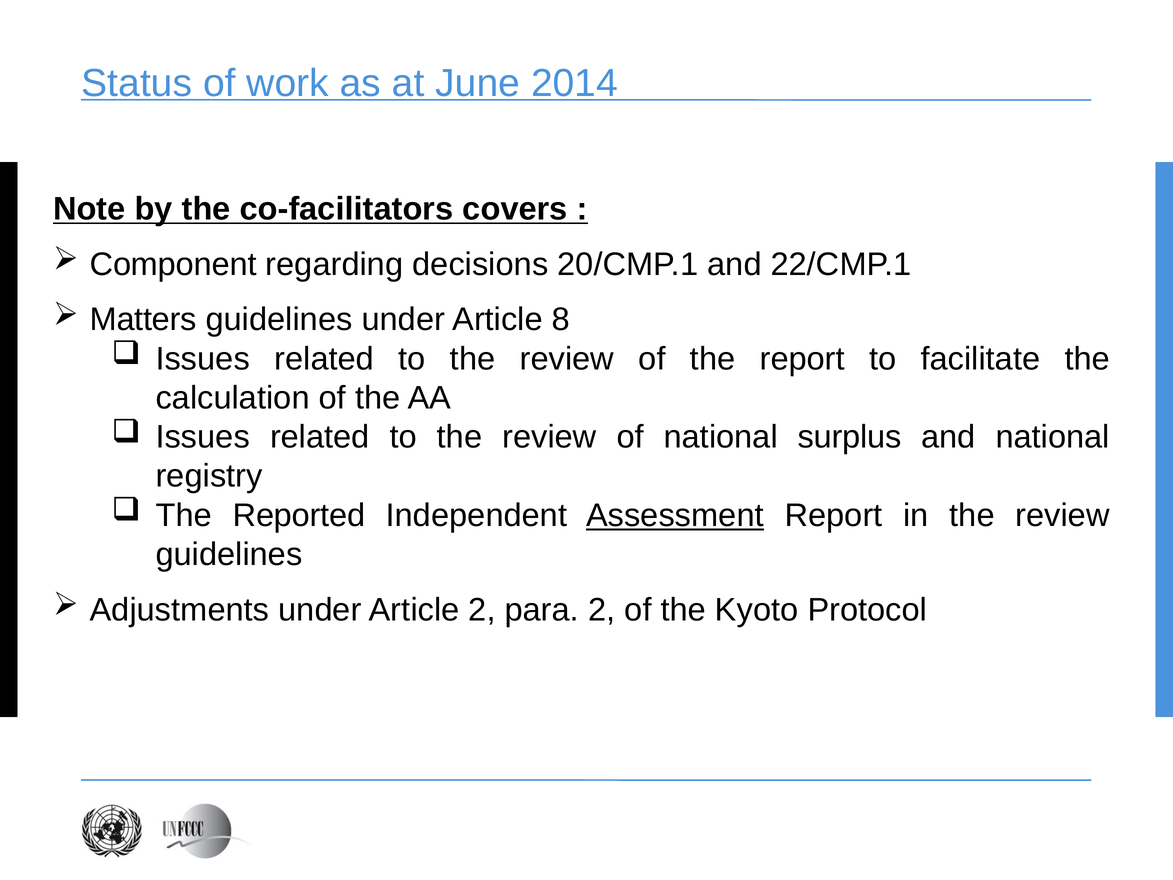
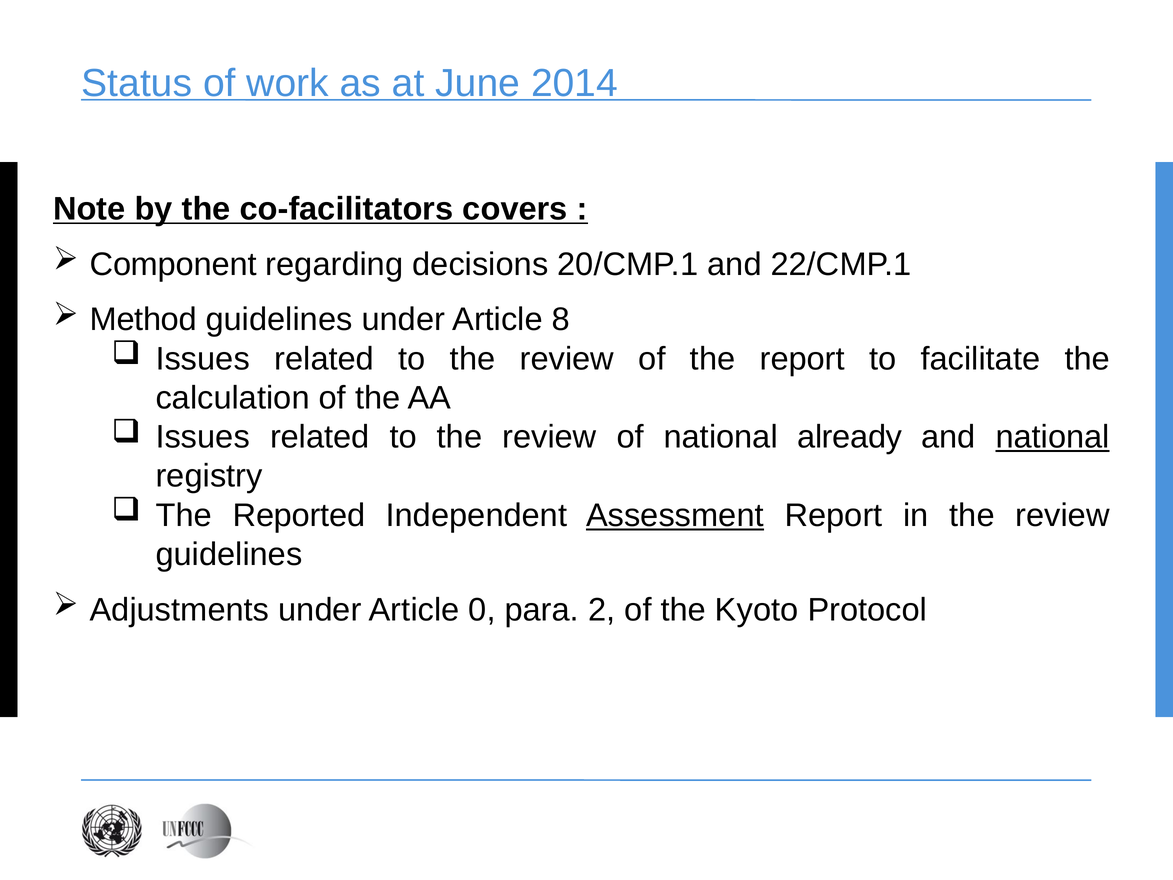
Matters: Matters -> Method
surplus: surplus -> already
national at (1053, 437) underline: none -> present
Article 2: 2 -> 0
